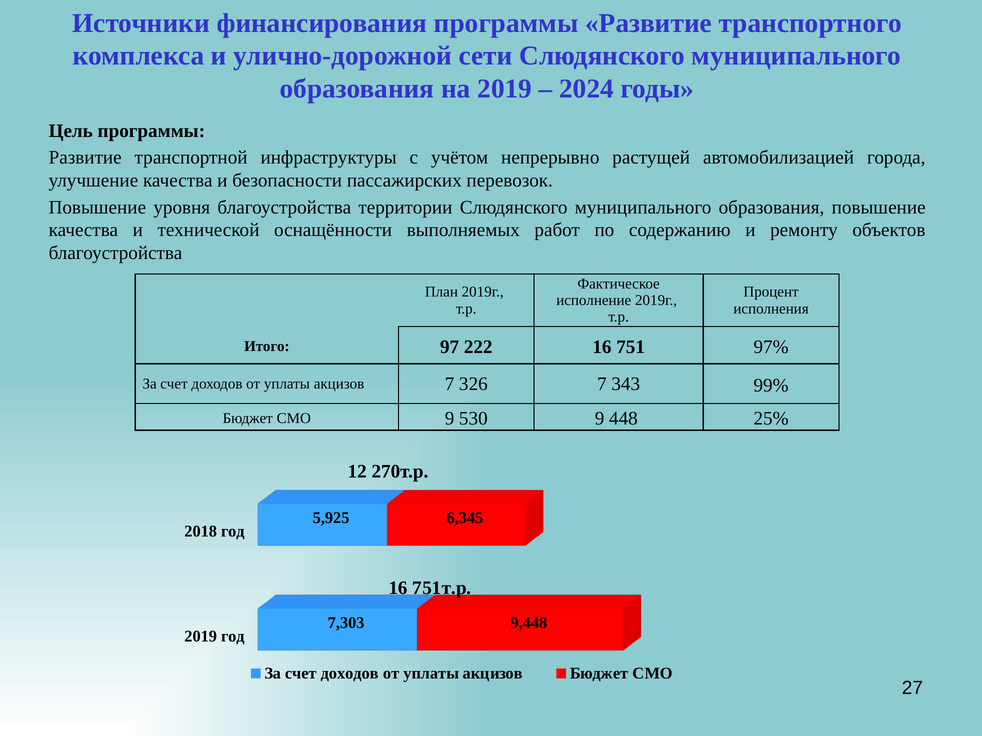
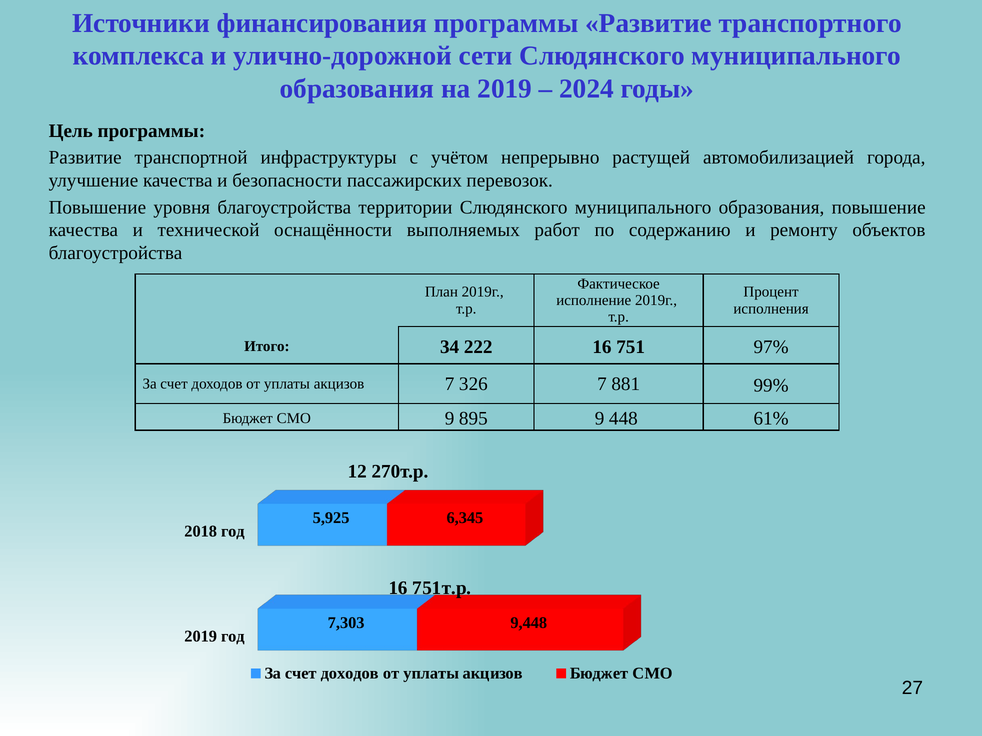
97: 97 -> 34
343: 343 -> 881
530: 530 -> 895
25%: 25% -> 61%
